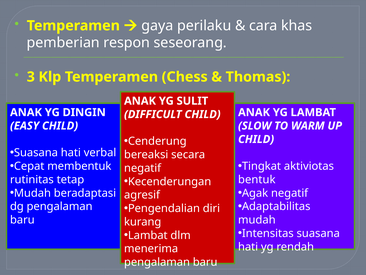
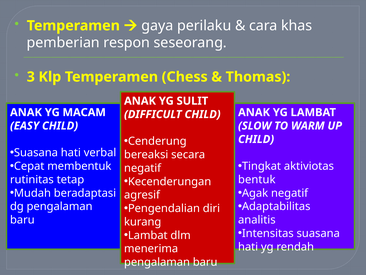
DINGIN: DINGIN -> MACAM
mudah at (257, 220): mudah -> analitis
